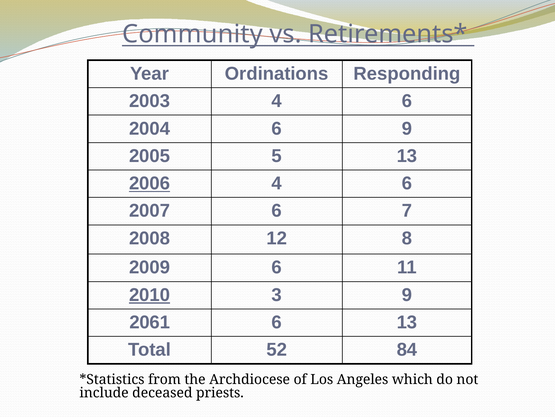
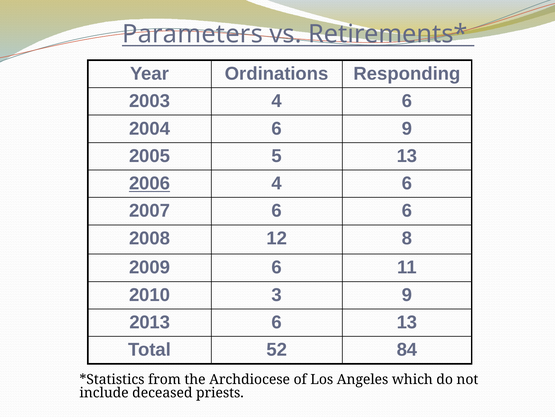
Community: Community -> Parameters
6 7: 7 -> 6
2010 underline: present -> none
2061: 2061 -> 2013
